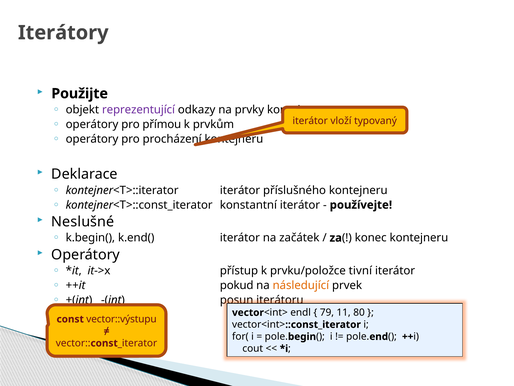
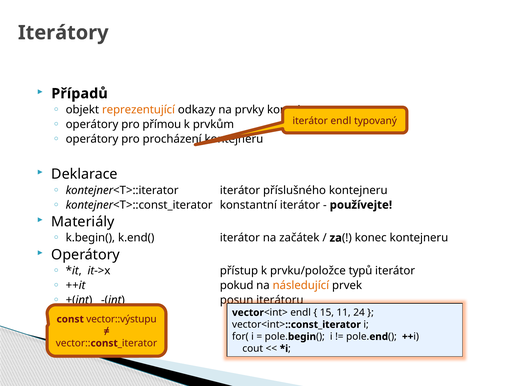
Použijte: Použijte -> Případů
reprezentující colour: purple -> orange
iterátor vloží: vloží -> endl
Neslušné: Neslušné -> Materiály
tivní: tivní -> typů
79: 79 -> 15
80: 80 -> 24
